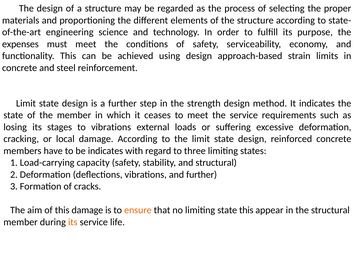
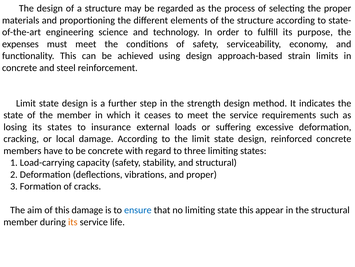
its stages: stages -> states
to vibrations: vibrations -> insurance
be indicates: indicates -> concrete
and further: further -> proper
ensure colour: orange -> blue
